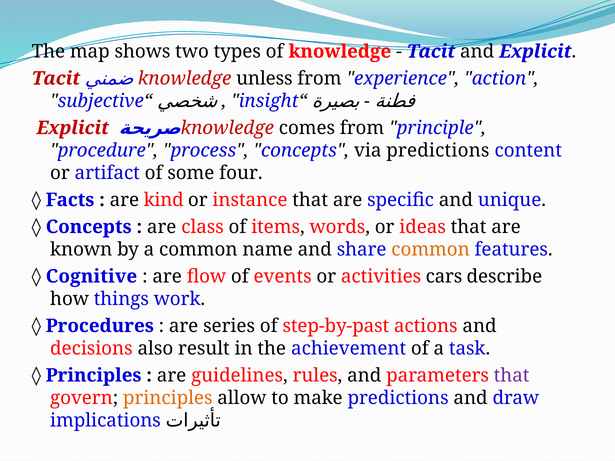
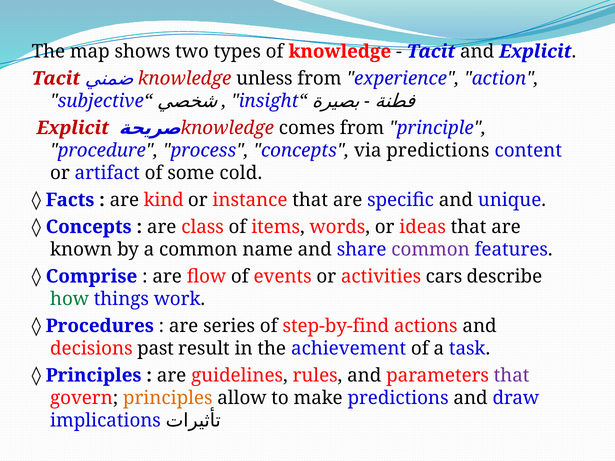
four: four -> cold
common at (431, 250) colour: orange -> purple
Cognitive: Cognitive -> Comprise
how colour: black -> green
step-by-past: step-by-past -> step-by-find
also: also -> past
